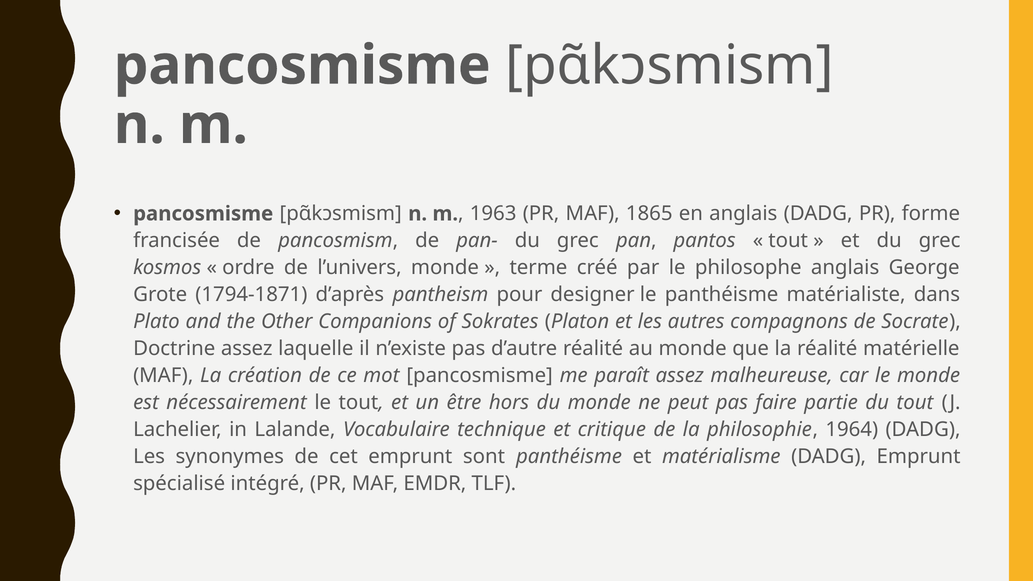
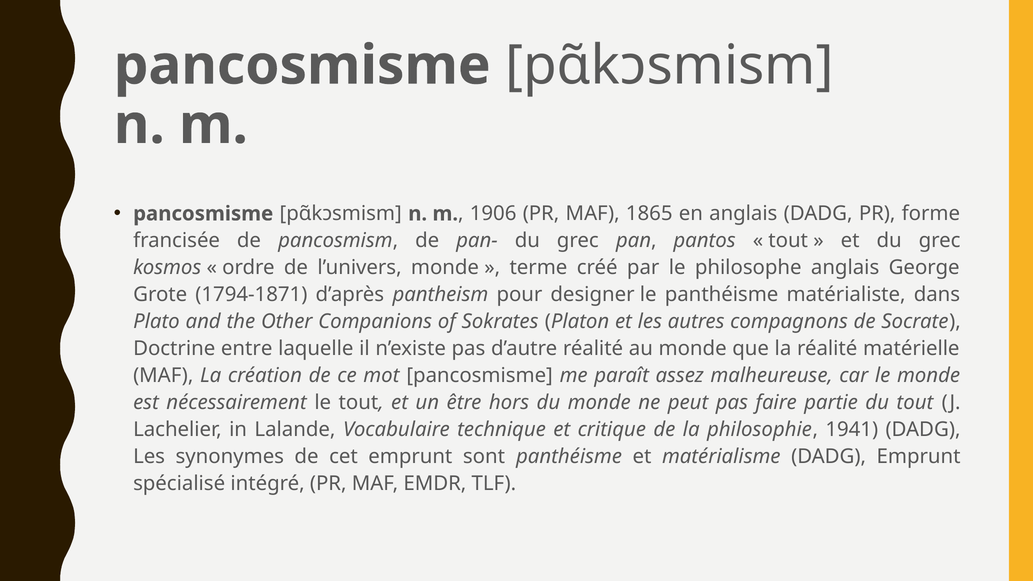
1963: 1963 -> 1906
Doctrine assez: assez -> entre
1964: 1964 -> 1941
